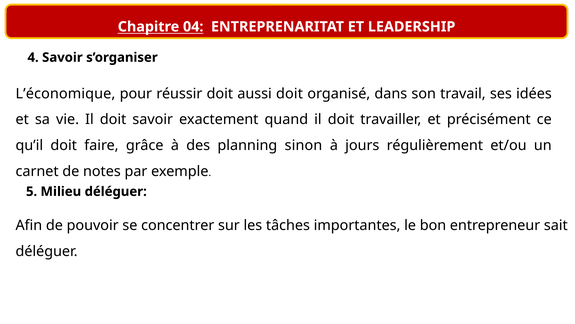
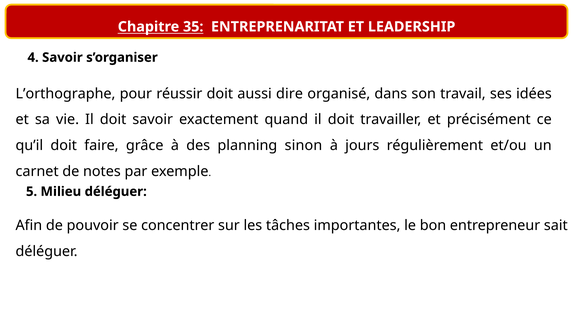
04: 04 -> 35
L’économique: L’économique -> L’orthographe
aussi doit: doit -> dire
